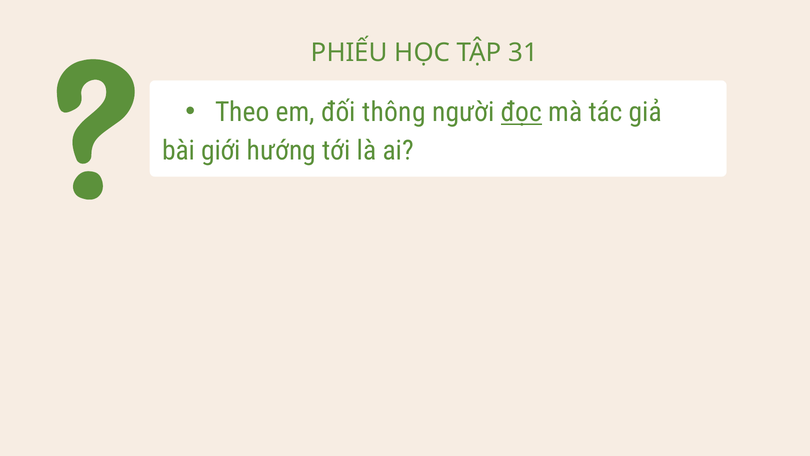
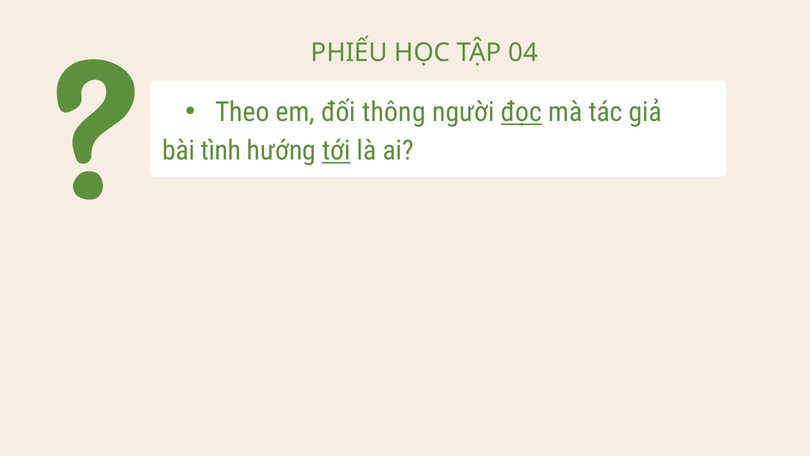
31: 31 -> 04
giới: giới -> tình
tới underline: none -> present
